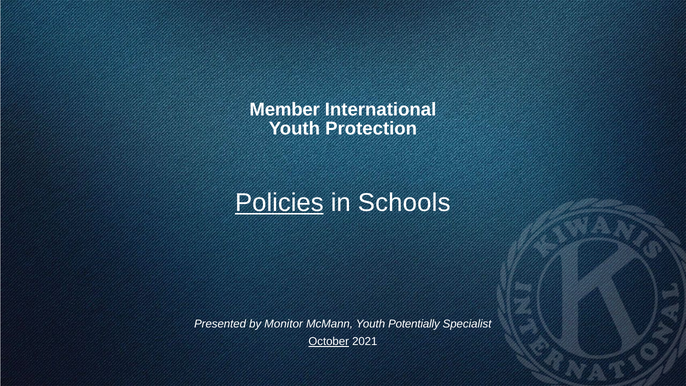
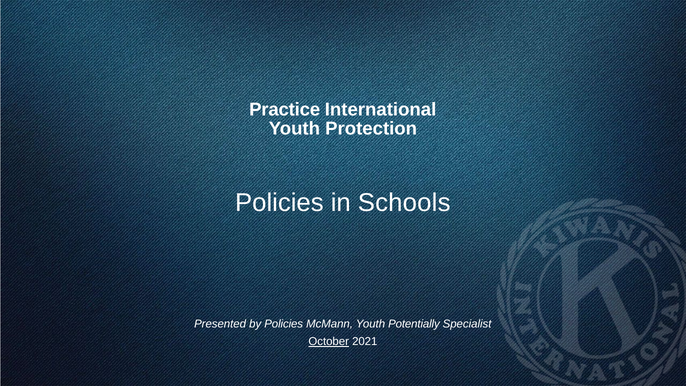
Member: Member -> Practice
Policies at (279, 203) underline: present -> none
by Monitor: Monitor -> Policies
